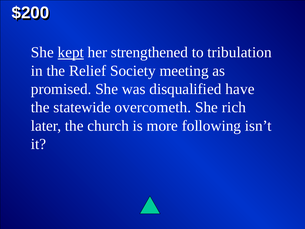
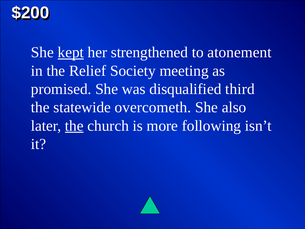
tribulation: tribulation -> atonement
have: have -> third
rich: rich -> also
the at (74, 126) underline: none -> present
